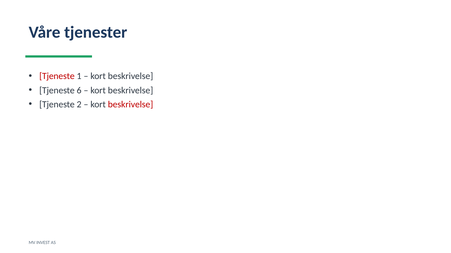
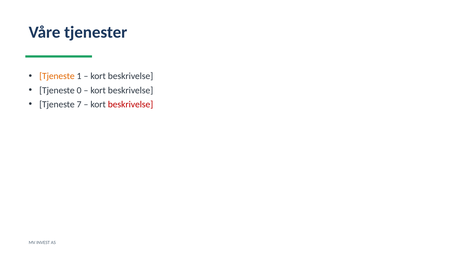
Tjeneste at (57, 76) colour: red -> orange
6: 6 -> 0
2: 2 -> 7
